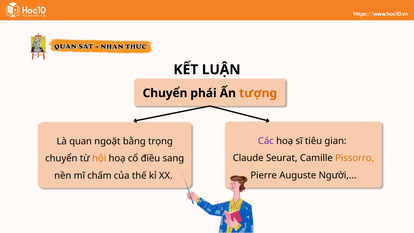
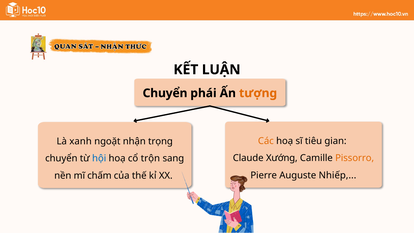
Các colour: purple -> orange
quan: quan -> xanh
bằng: bằng -> nhận
Seurat: Seurat -> Xướng
hội colour: orange -> blue
điều: điều -> trộn
Người: Người -> Nhiếp
